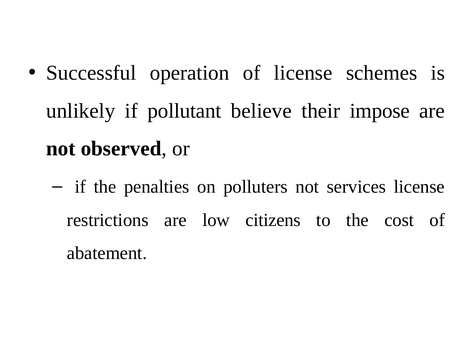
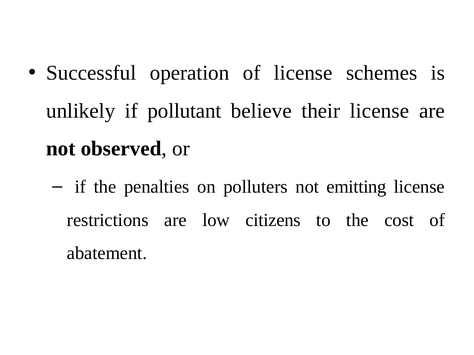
their impose: impose -> license
services: services -> emitting
